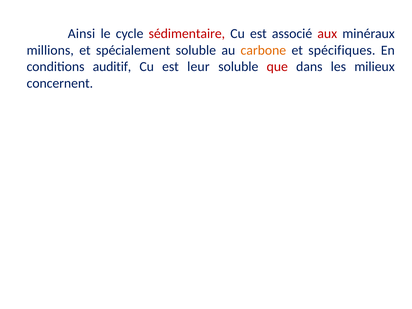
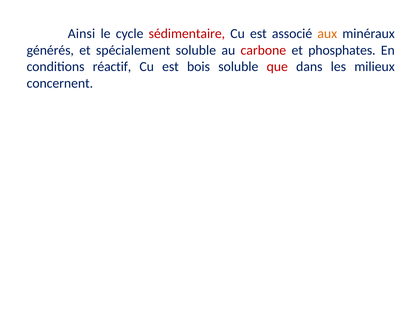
aux colour: red -> orange
millions: millions -> générés
carbone colour: orange -> red
spécifiques: spécifiques -> phosphates
auditif: auditif -> réactif
leur: leur -> bois
